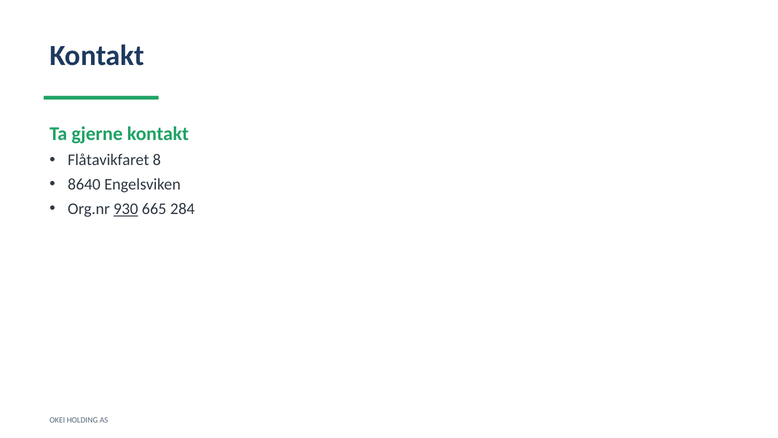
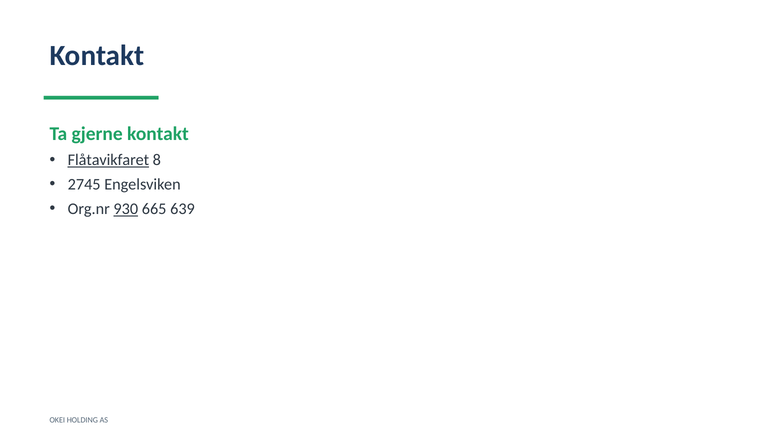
Flåtavikfaret underline: none -> present
8640: 8640 -> 2745
284: 284 -> 639
